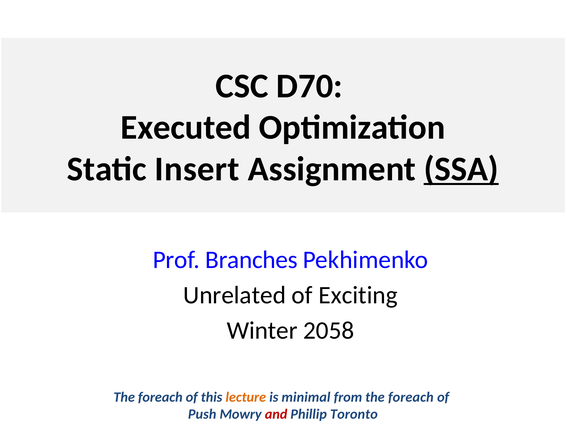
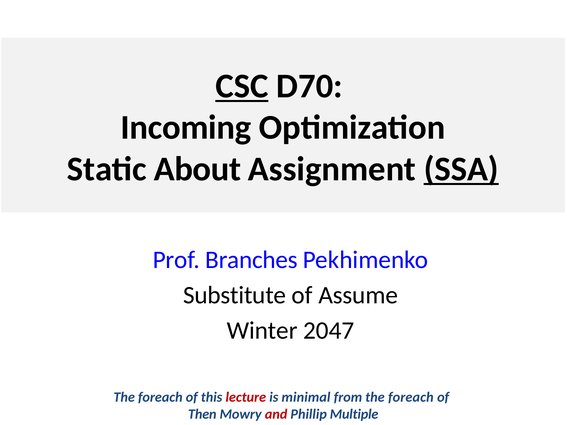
CSC underline: none -> present
Executed: Executed -> Incoming
Insert: Insert -> About
Unrelated: Unrelated -> Substitute
Exciting: Exciting -> Assume
2058: 2058 -> 2047
lecture colour: orange -> red
Push: Push -> Then
Toronto: Toronto -> Multiple
